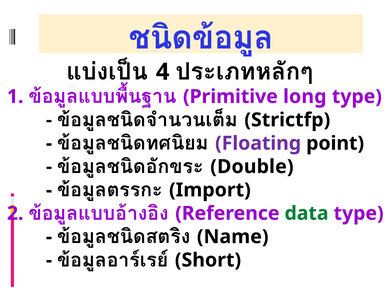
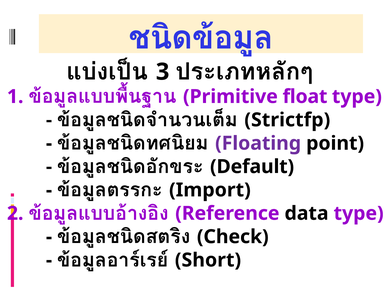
4: 4 -> 3
long: long -> float
Double: Double -> Default
data colour: green -> black
Name: Name -> Check
